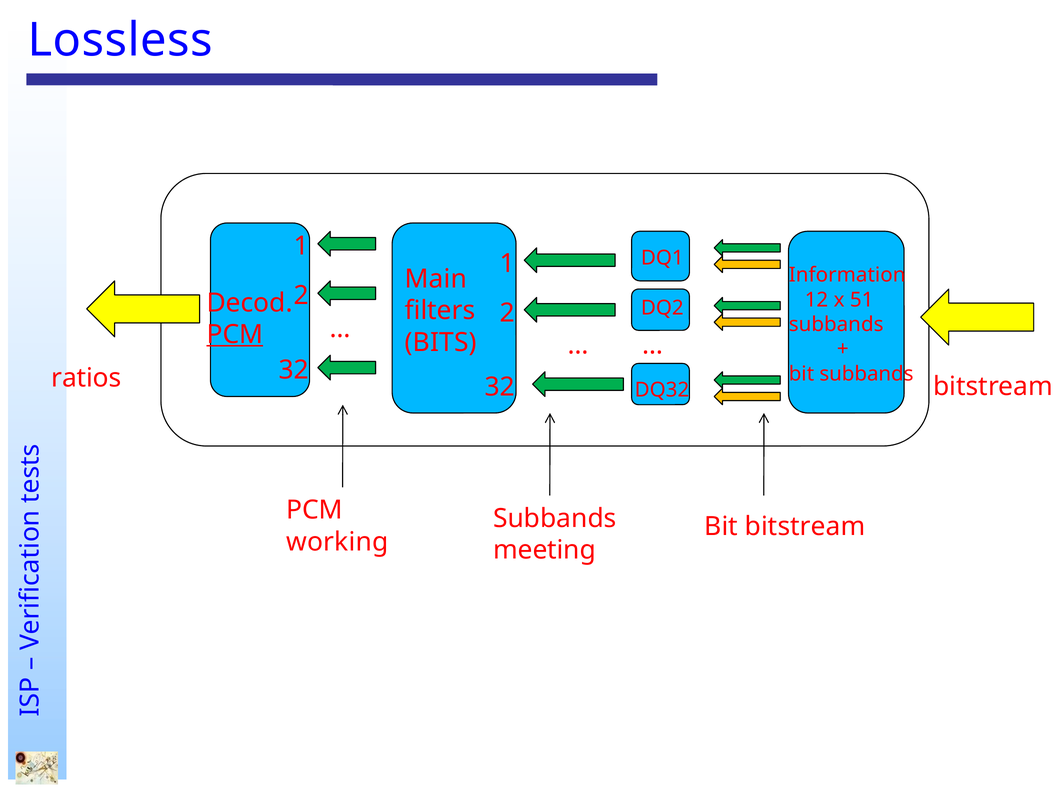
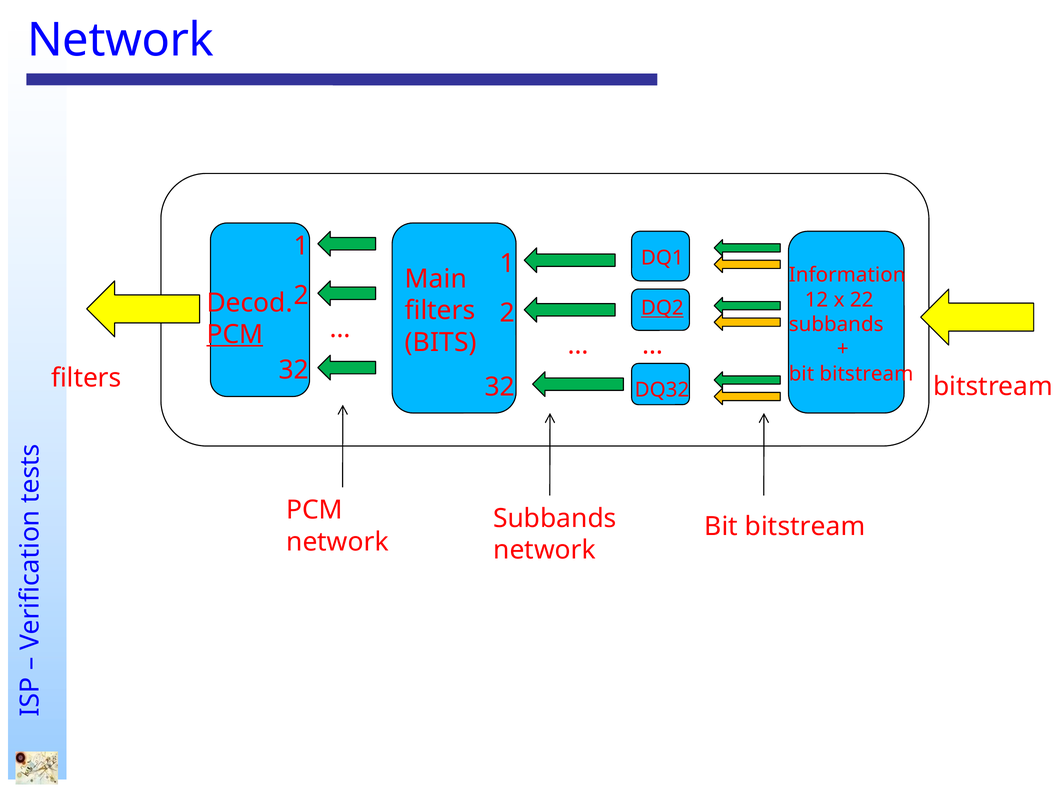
Lossless at (120, 40): Lossless -> Network
51: 51 -> 22
DQ2 underline: none -> present
subbands at (866, 374): subbands -> bitstream
ratios at (86, 378): ratios -> filters
working at (337, 542): working -> network
meeting at (545, 550): meeting -> network
